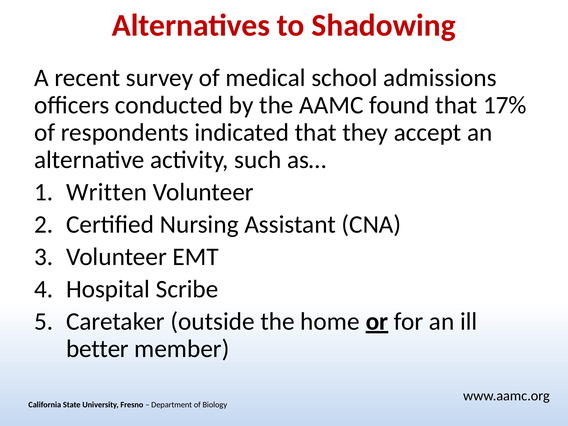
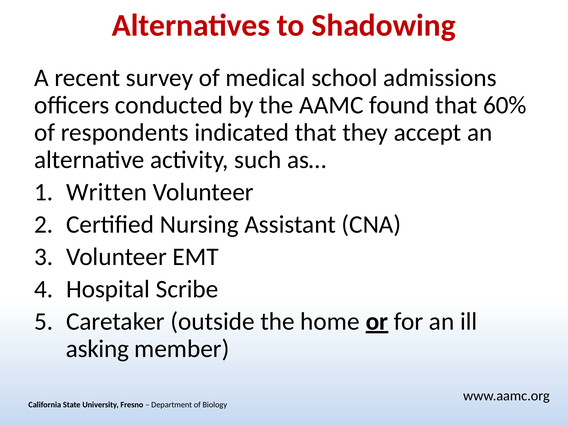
17%: 17% -> 60%
better: better -> asking
